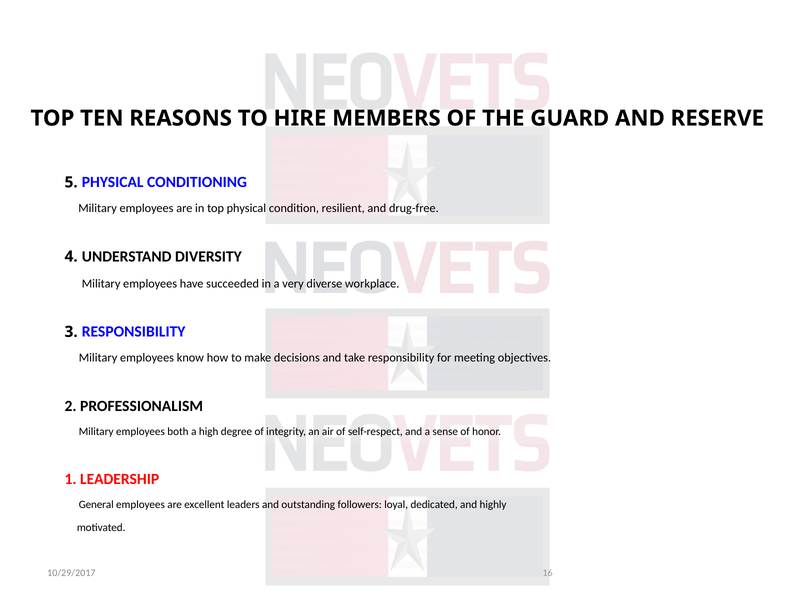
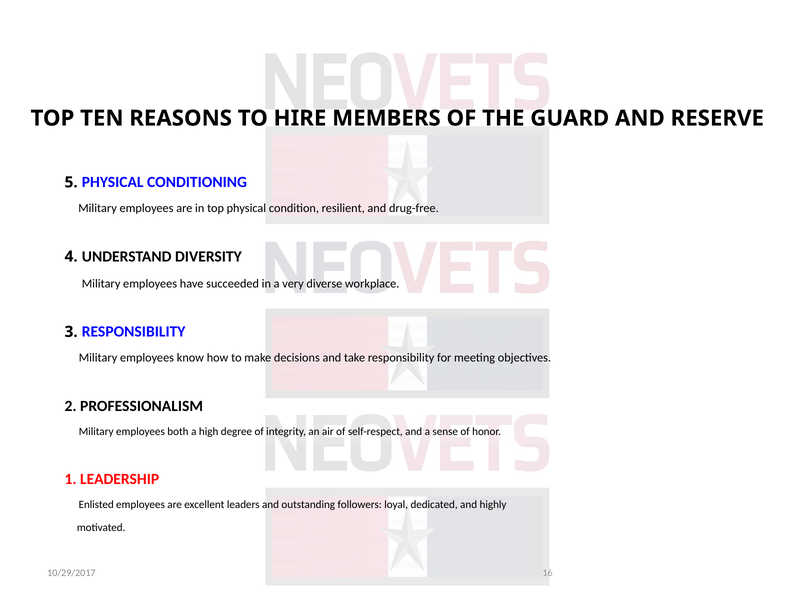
General: General -> Enlisted
